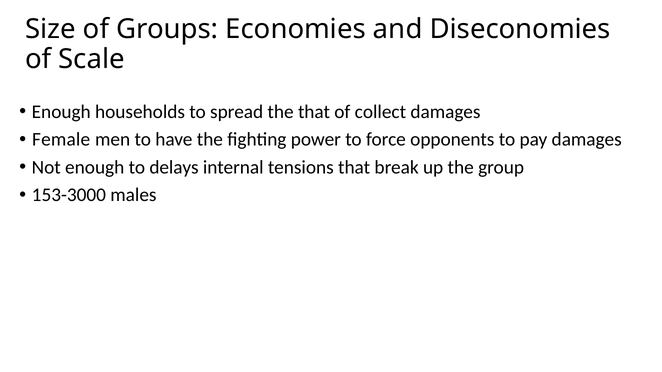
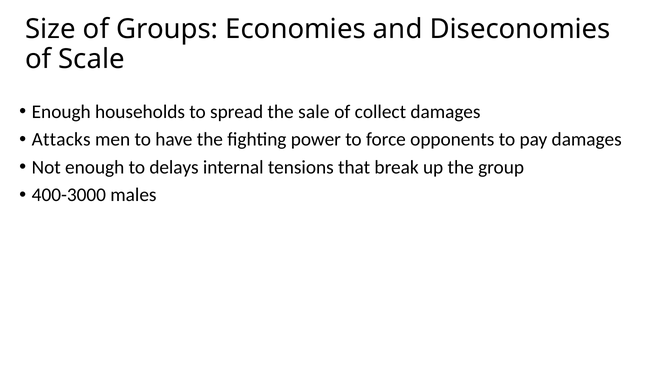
the that: that -> sale
Female: Female -> Attacks
153-3000: 153-3000 -> 400-3000
